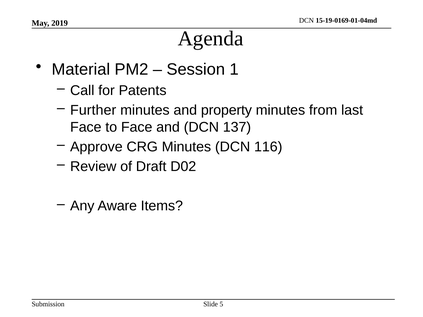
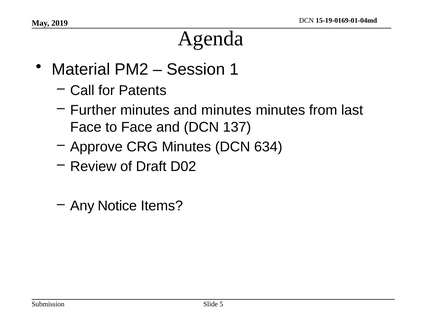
and property: property -> minutes
116: 116 -> 634
Aware: Aware -> Notice
